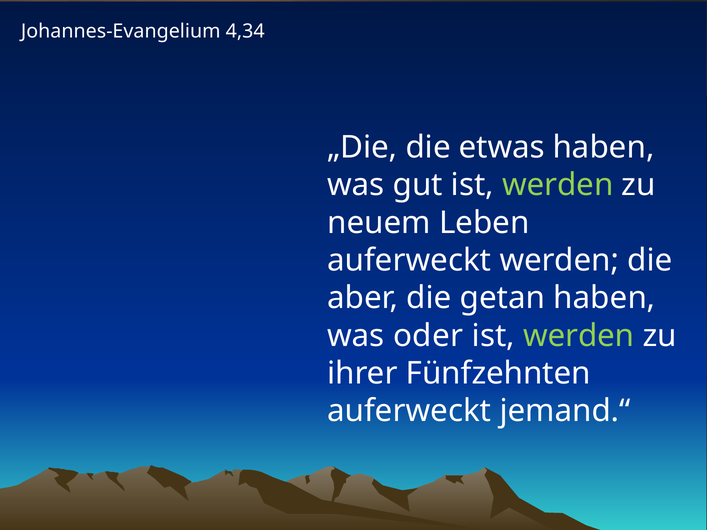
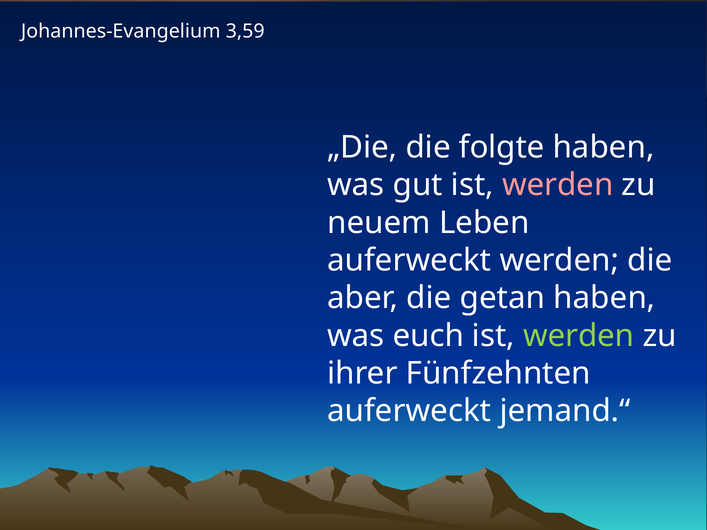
4,34: 4,34 -> 3,59
etwas: etwas -> folgte
werden at (558, 185) colour: light green -> pink
oder: oder -> euch
